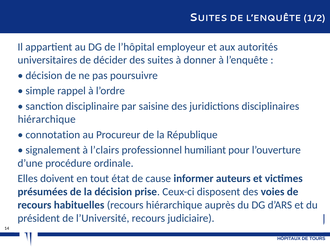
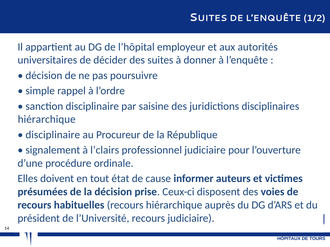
connotation at (53, 135): connotation -> disciplinaire
professionnel humiliant: humiliant -> judiciaire
